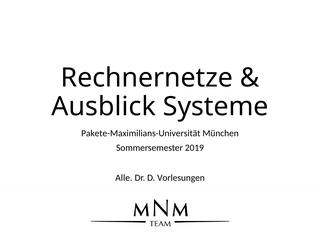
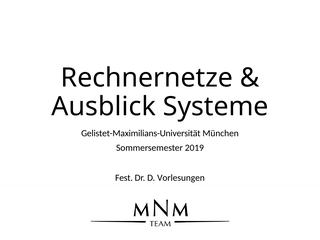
Pakete-Maximilians-Universität: Pakete-Maximilians-Universität -> Gelistet-Maximilians-Universität
Alle: Alle -> Fest
